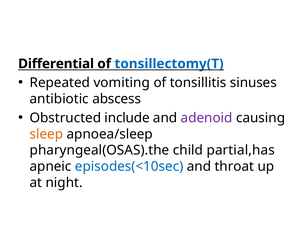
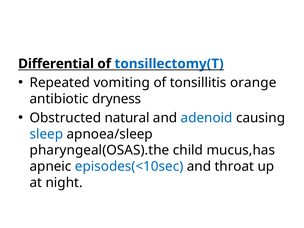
sinuses: sinuses -> orange
abscess: abscess -> dryness
include: include -> natural
adenoid colour: purple -> blue
sleep colour: orange -> blue
partial,has: partial,has -> mucus,has
